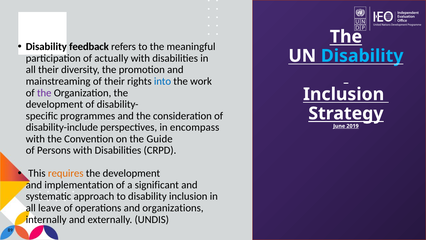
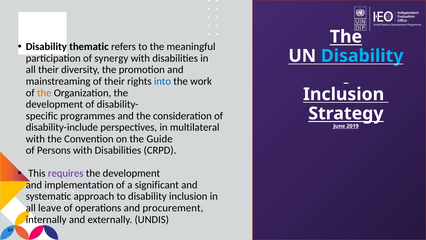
feedback: feedback -> thematic
actually: actually -> synergy
the at (44, 93) colour: purple -> orange
encompass: encompass -> multilateral
requires colour: orange -> purple
organizations: organizations -> procurement
